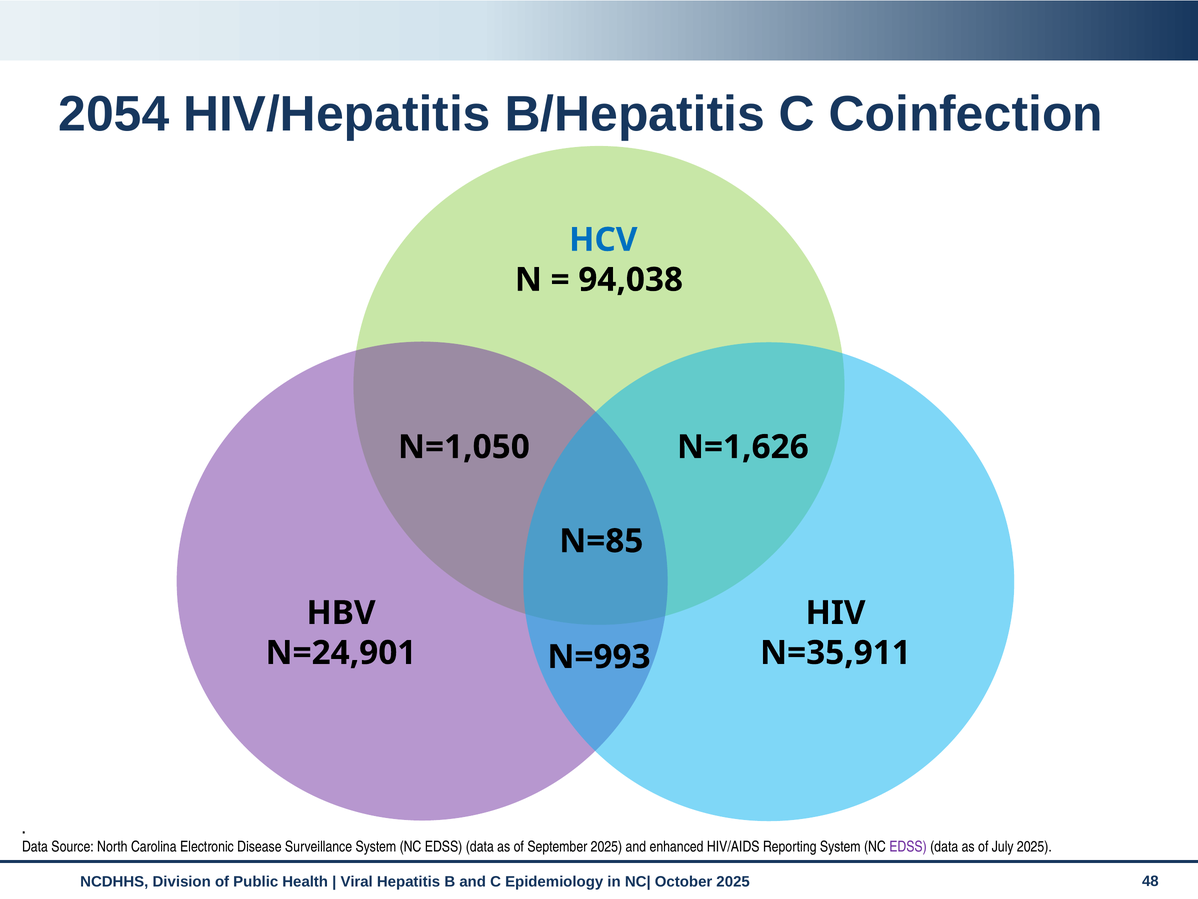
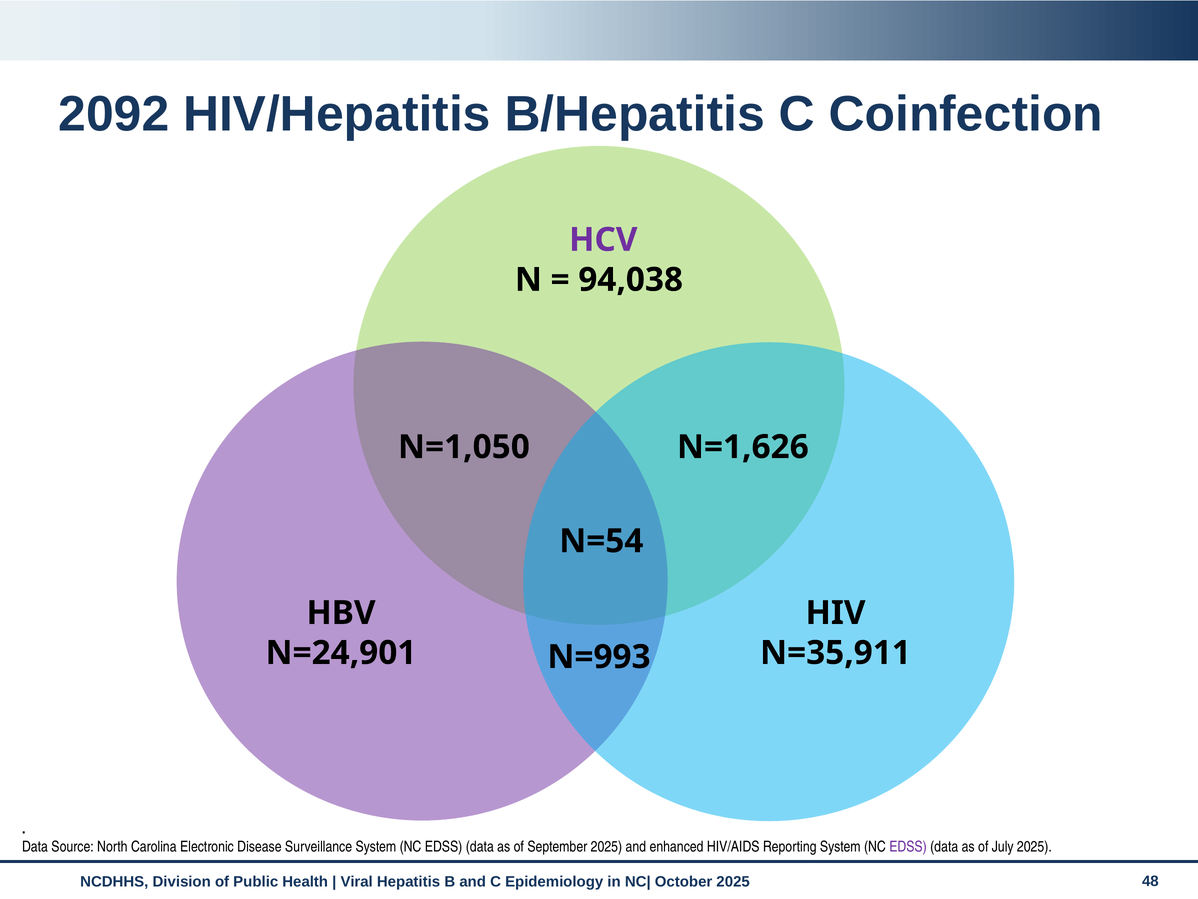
2054: 2054 -> 2092
HCV colour: blue -> purple
N=85: N=85 -> N=54
